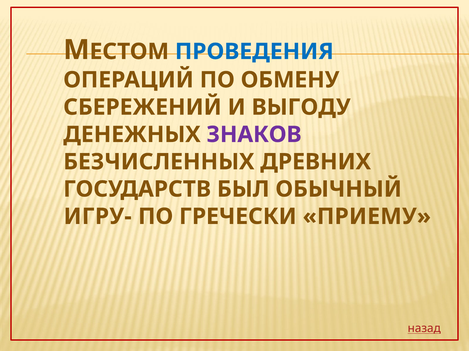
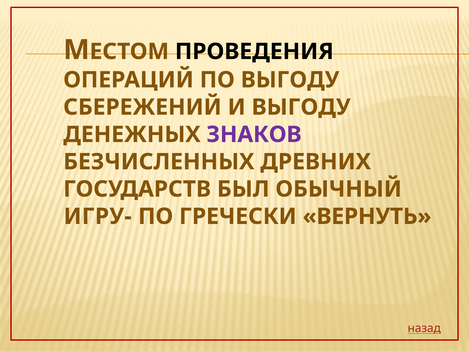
ПРОВЕДЕНИЯ colour: blue -> black
ПО ОБМЕНУ: ОБМЕНУ -> ВЫГОДУ
ПРИЕМУ: ПРИЕМУ -> ВЕРНУТЬ
